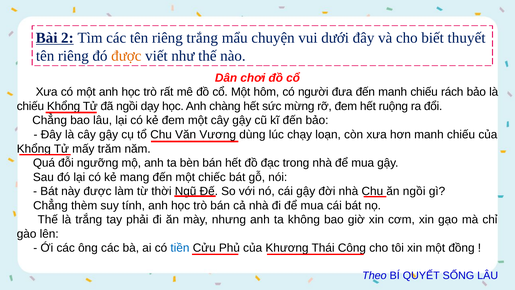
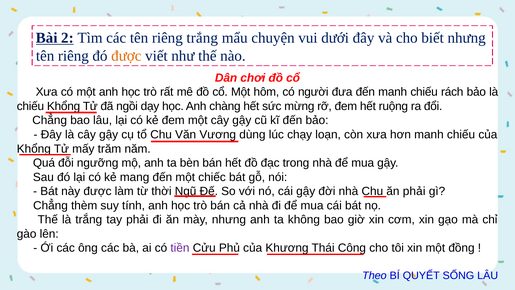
biết thuyết: thuyết -> nhưng
ăn ngồi: ngồi -> phải
tiền colour: blue -> purple
